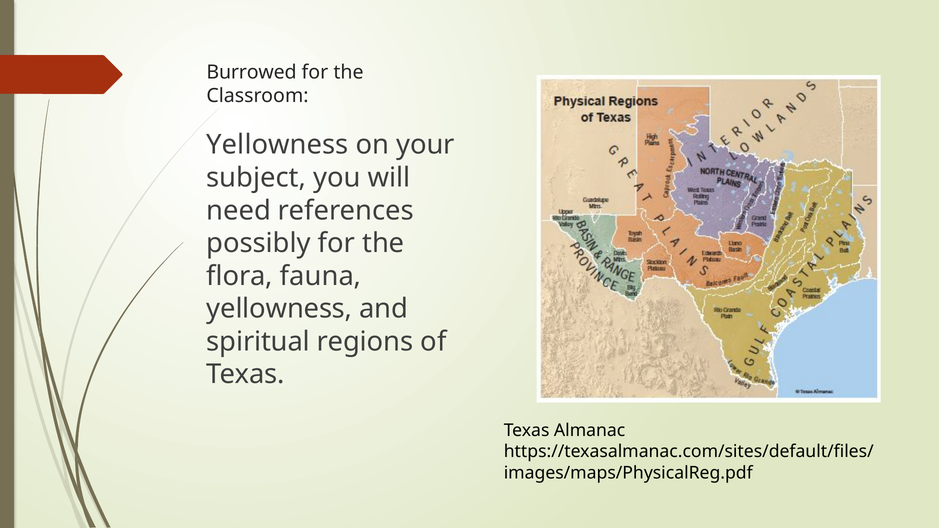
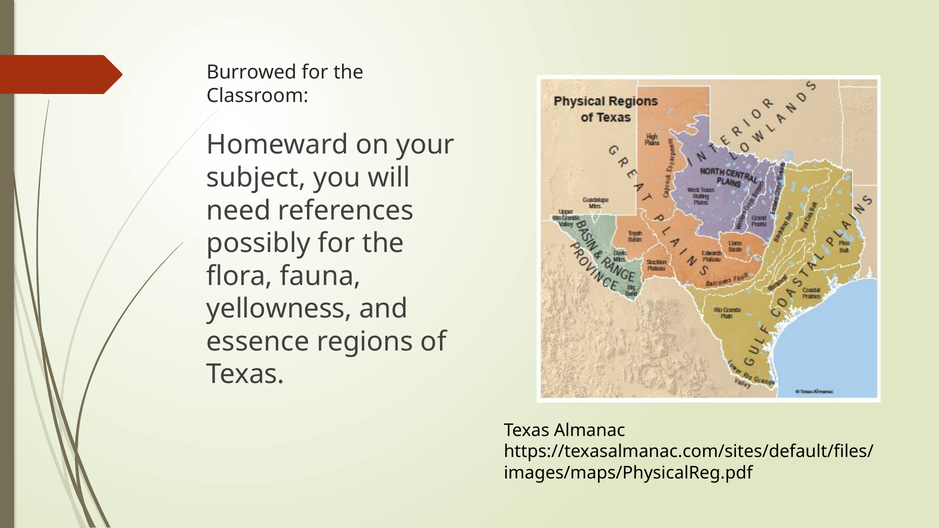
Yellowness at (277, 145): Yellowness -> Homeward
spiritual: spiritual -> essence
